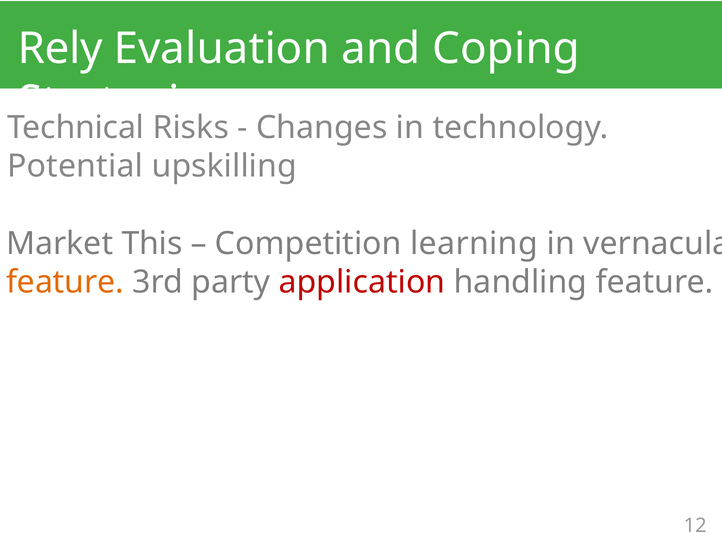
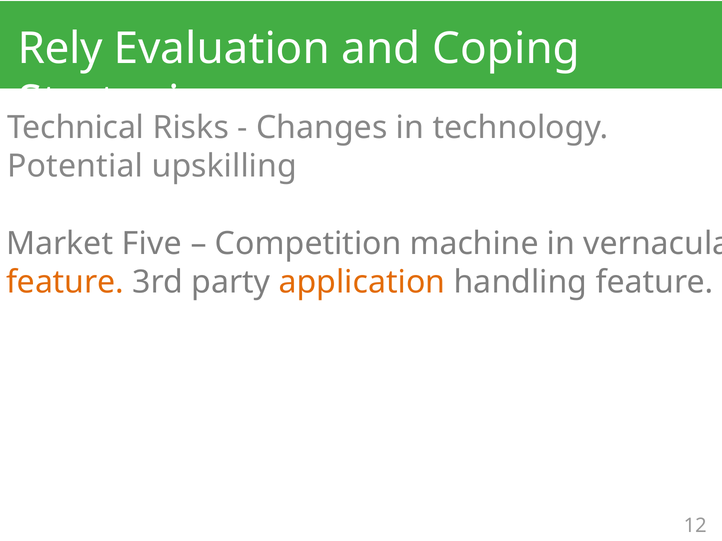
This: This -> Five
learning: learning -> machine
application colour: red -> orange
